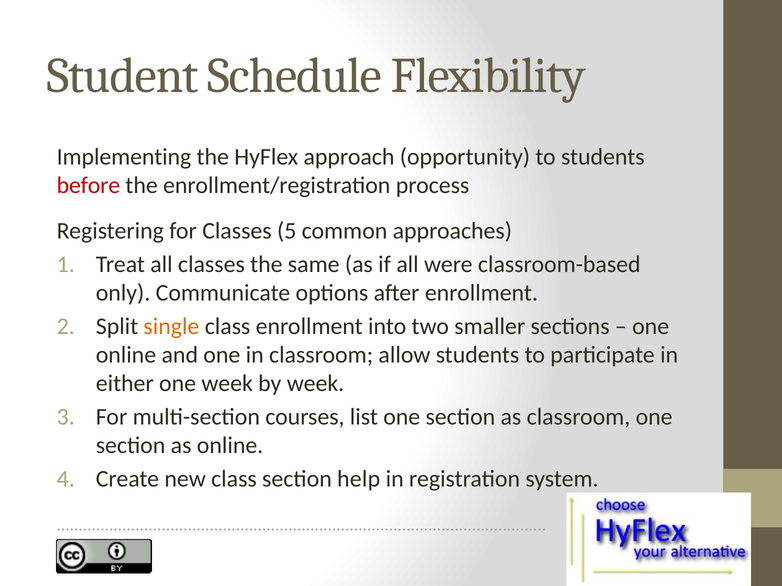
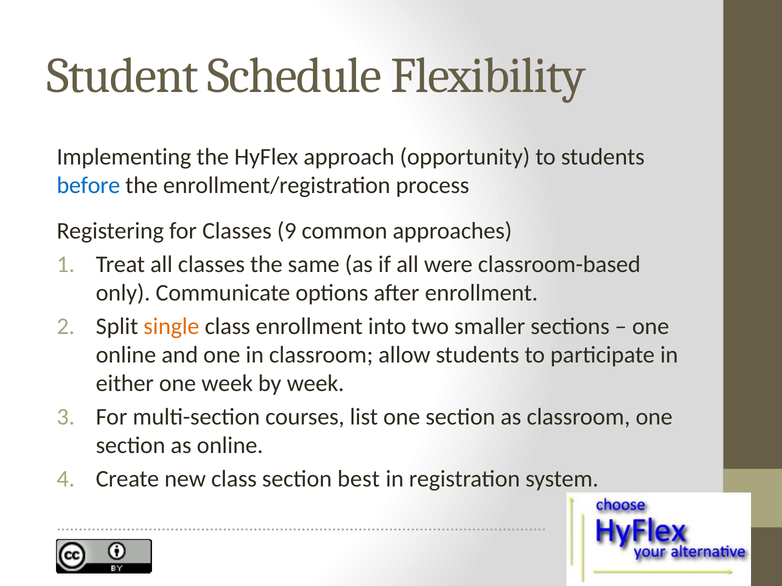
before colour: red -> blue
5: 5 -> 9
help: help -> best
